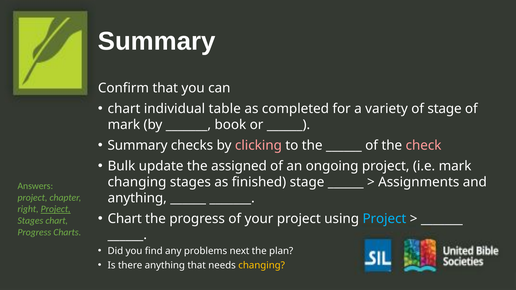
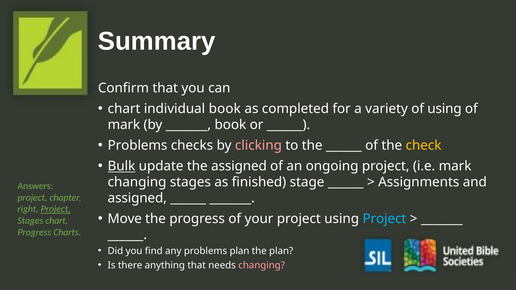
individual table: table -> book
of stage: stage -> using
Summary at (138, 146): Summary -> Problems
check colour: pink -> yellow
Bulk underline: none -> present
anything at (137, 198): anything -> assigned
Chart at (125, 219): Chart -> Move
problems next: next -> plan
changing at (262, 265) colour: yellow -> pink
